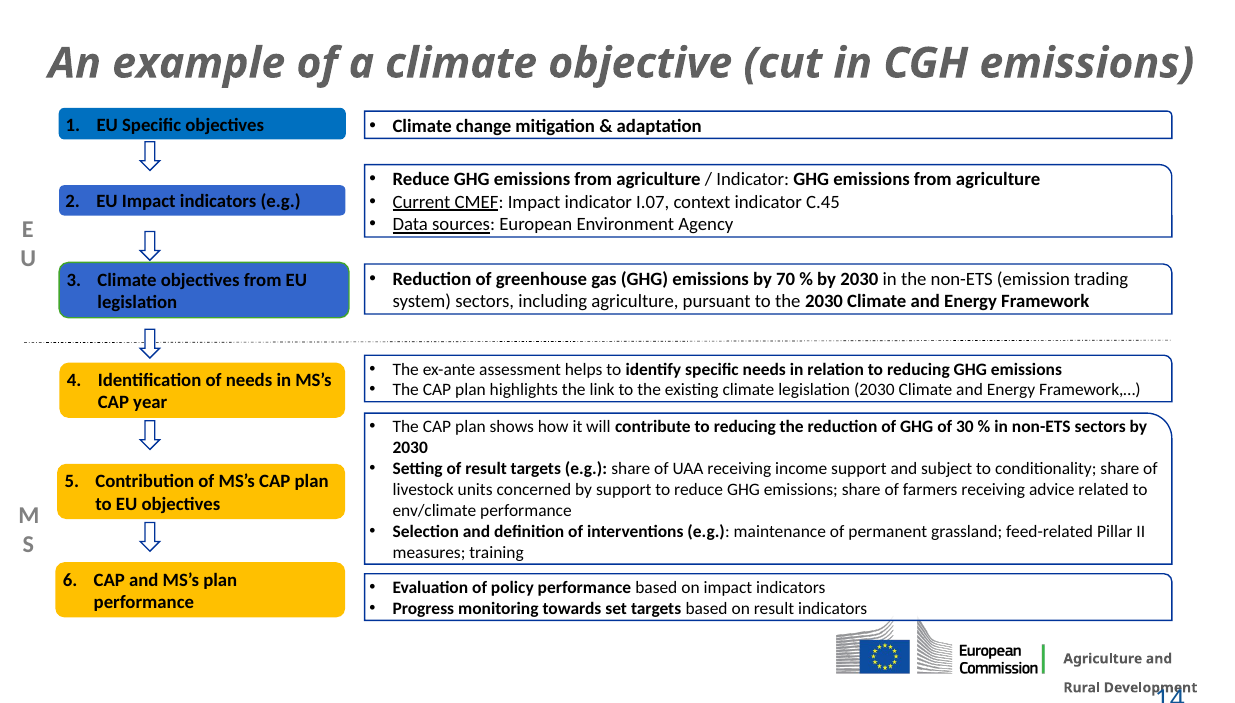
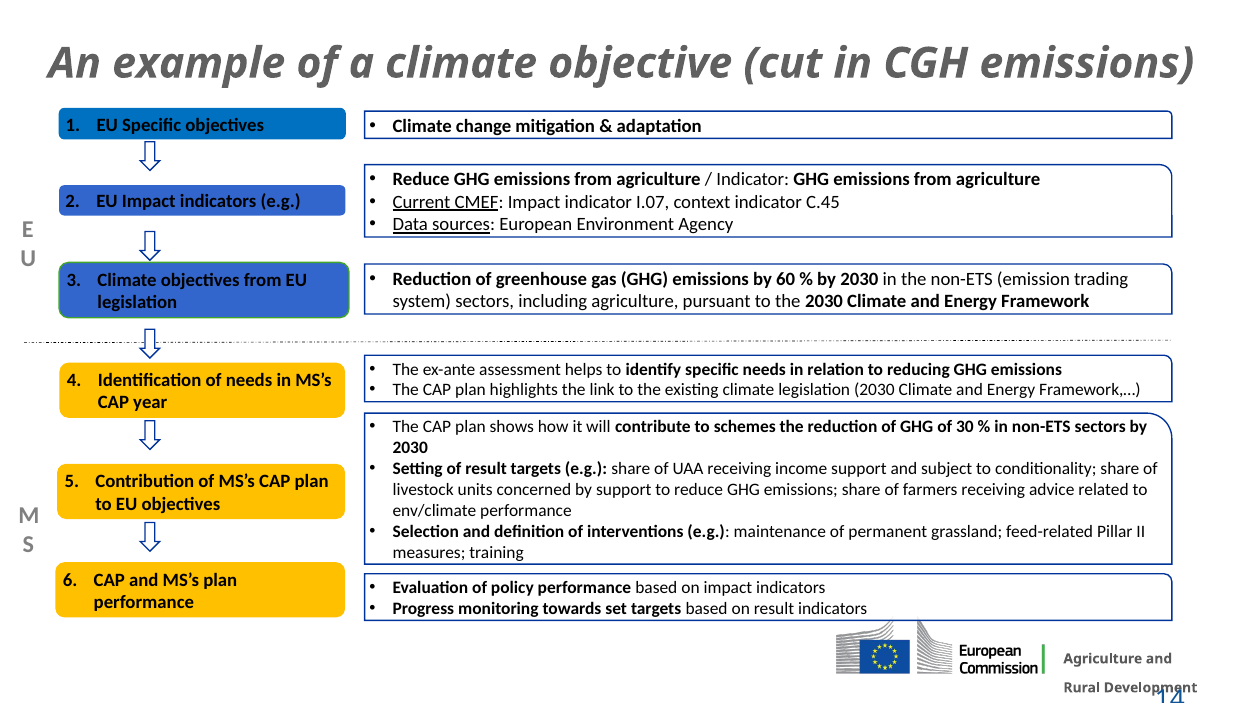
70: 70 -> 60
contribute to reducing: reducing -> schemes
